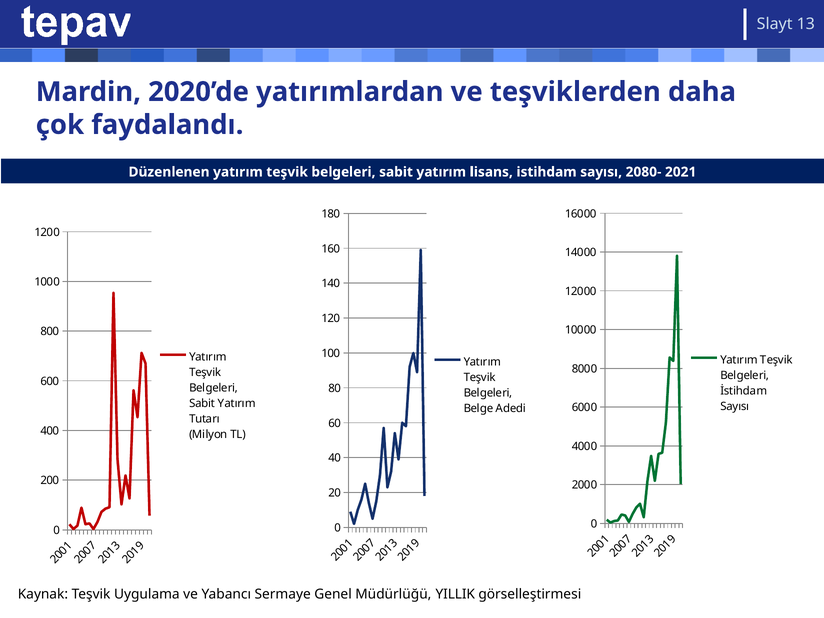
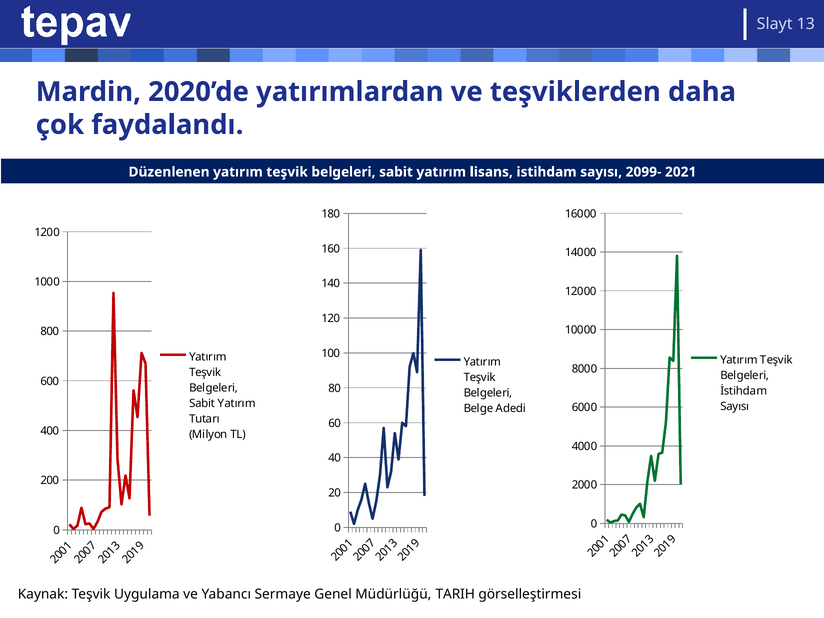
2080-: 2080- -> 2099-
YILLIK: YILLIK -> TARIH
